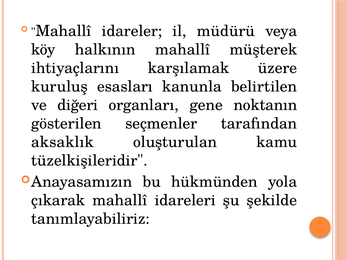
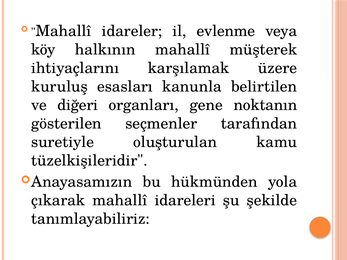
müdürü: müdürü -> evlenme
aksaklık: aksaklık -> suretiyle
